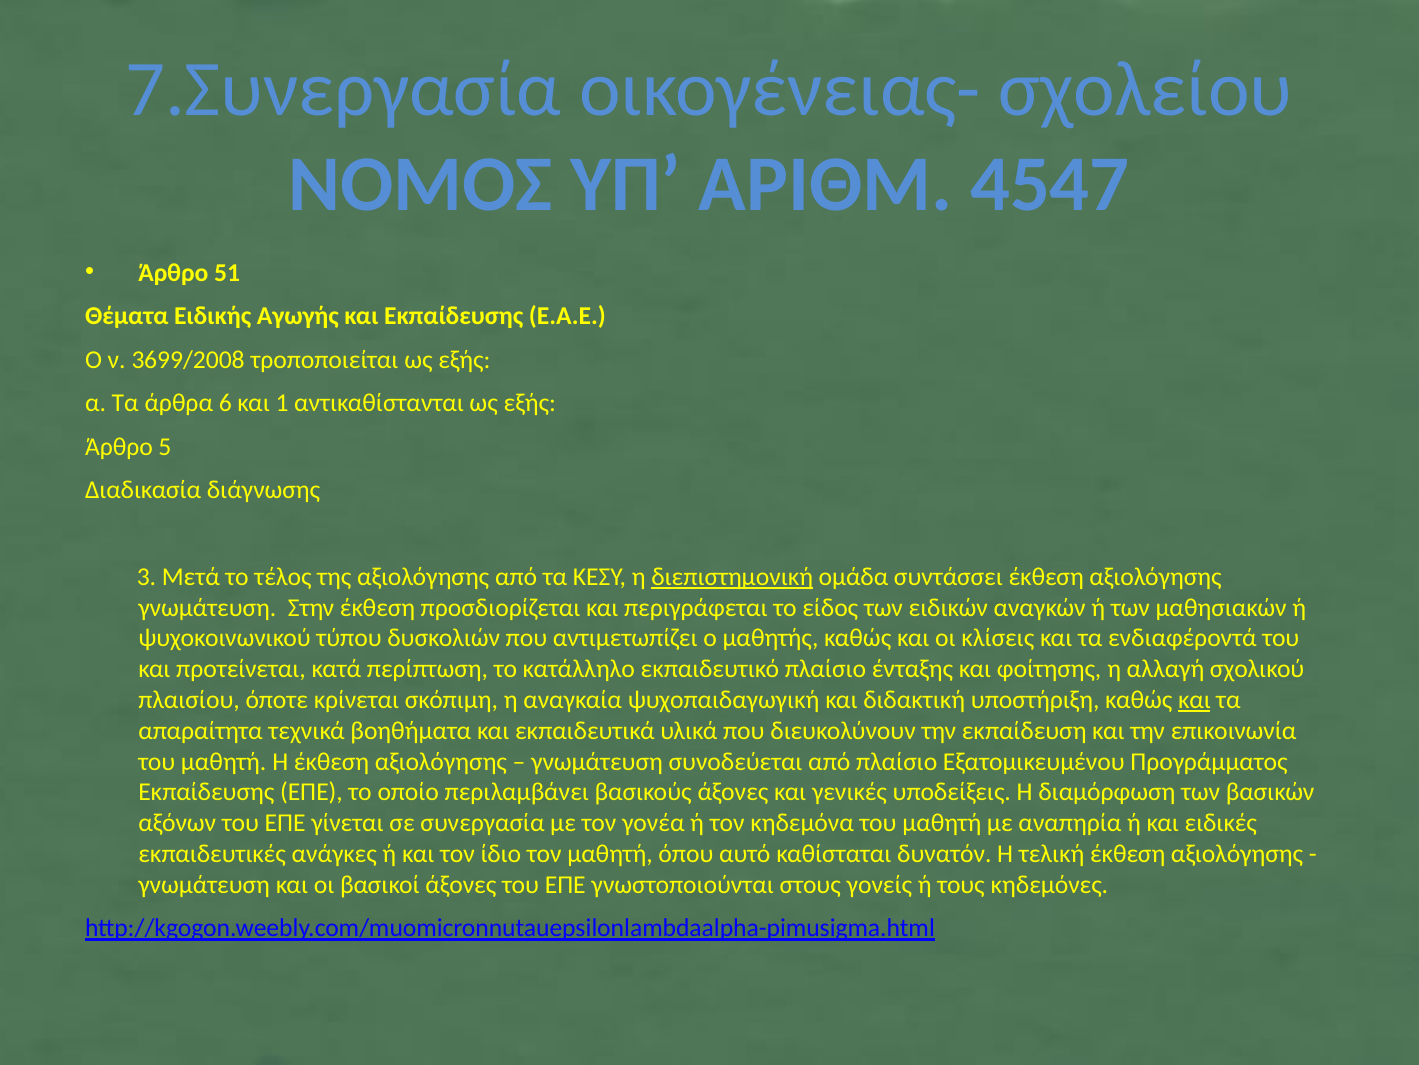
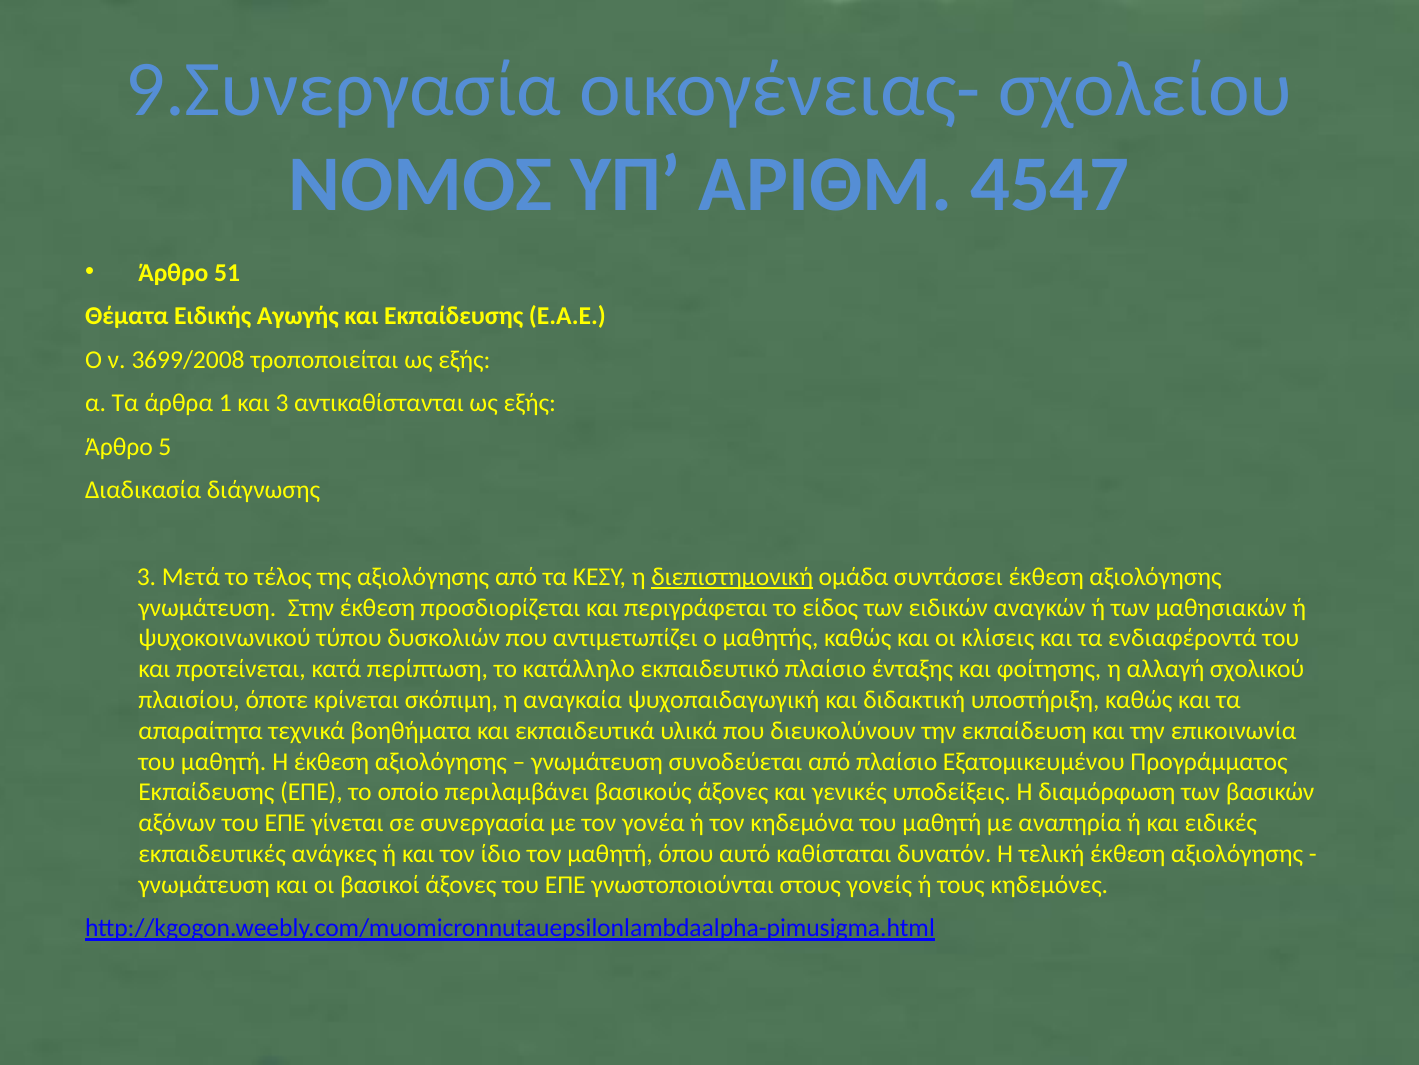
7.Συνεργασία: 7.Συνεργασία -> 9.Συνεργασία
6: 6 -> 1
και 1: 1 -> 3
και at (1194, 700) underline: present -> none
